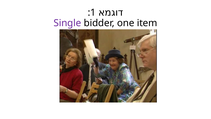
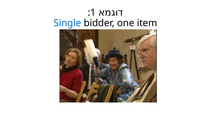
Single colour: purple -> blue
